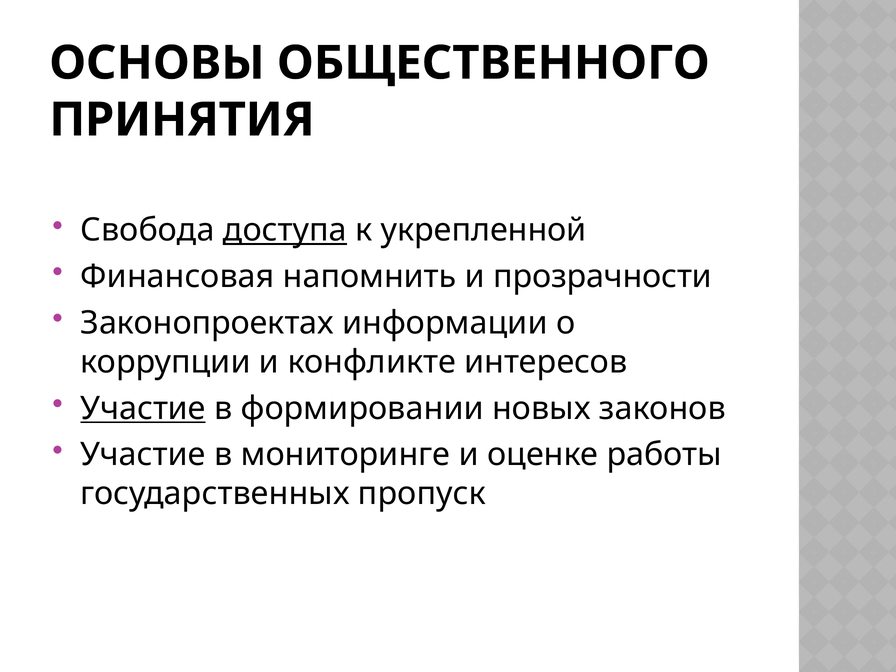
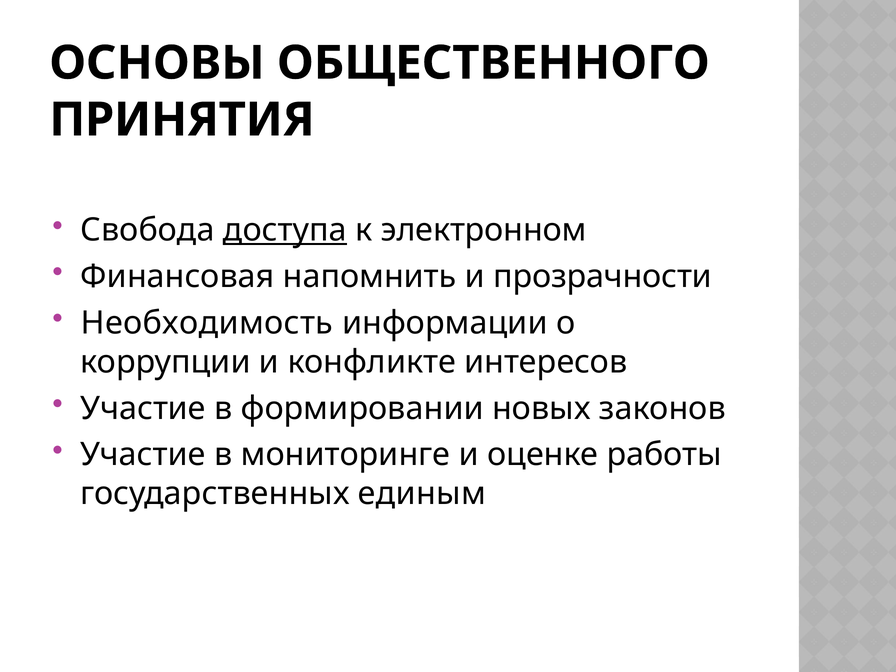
укрепленной: укрепленной -> электронном
Законопроектах: Законопроектах -> Необходимость
Участие at (143, 408) underline: present -> none
пропуск: пропуск -> единым
